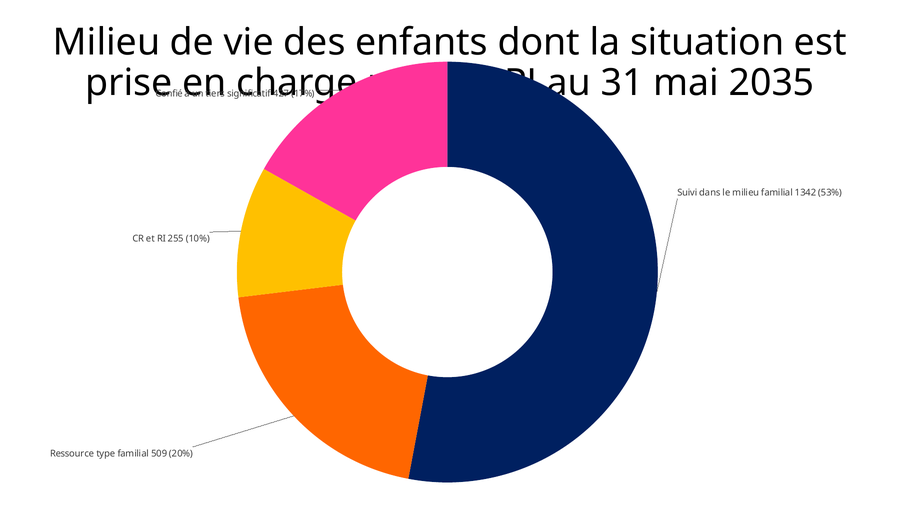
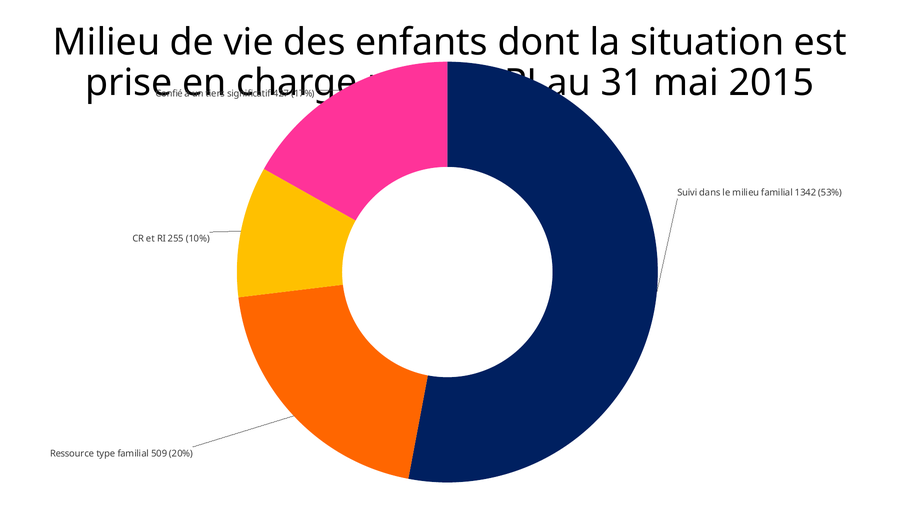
2035: 2035 -> 2015
